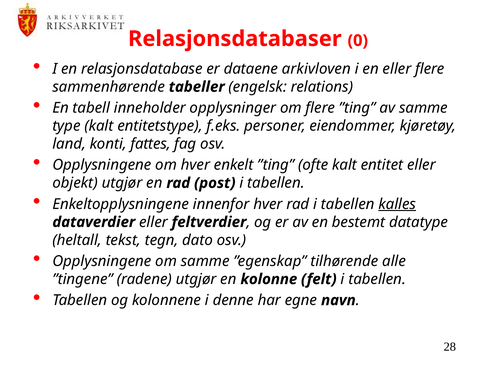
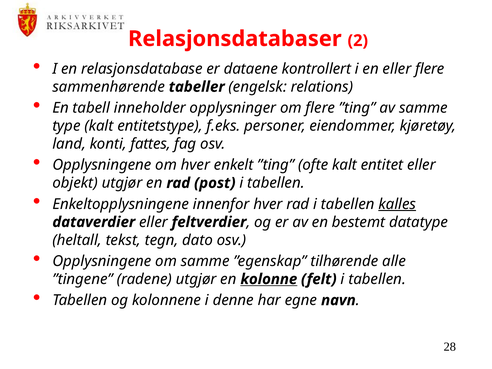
0: 0 -> 2
arkivloven: arkivloven -> kontrollert
kolonne underline: none -> present
